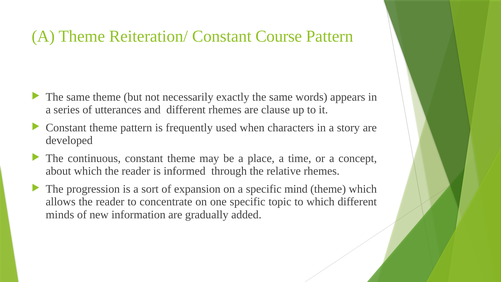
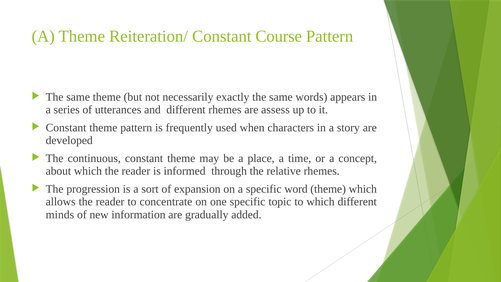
clause: clause -> assess
mind: mind -> word
